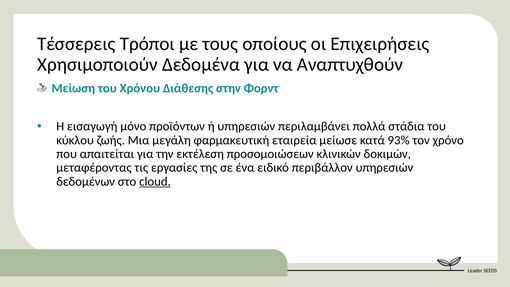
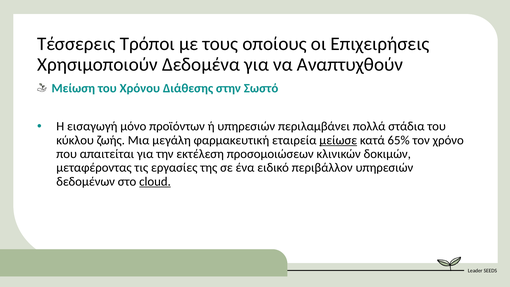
Φορντ: Φορντ -> Σωστό
μείωσε underline: none -> present
93%: 93% -> 65%
